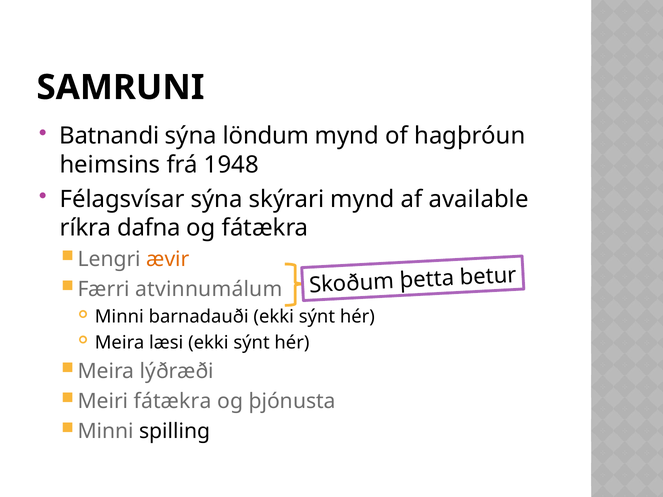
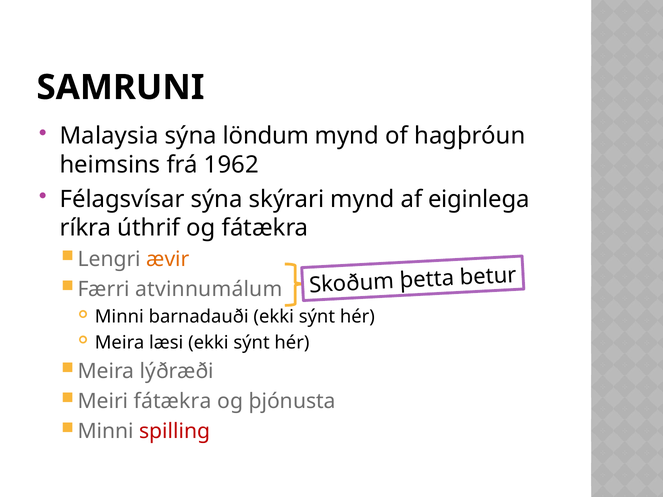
Batnandi: Batnandi -> Malaysia
1948: 1948 -> 1962
available: available -> eiginlega
dafna: dafna -> úthrif
spilling colour: black -> red
